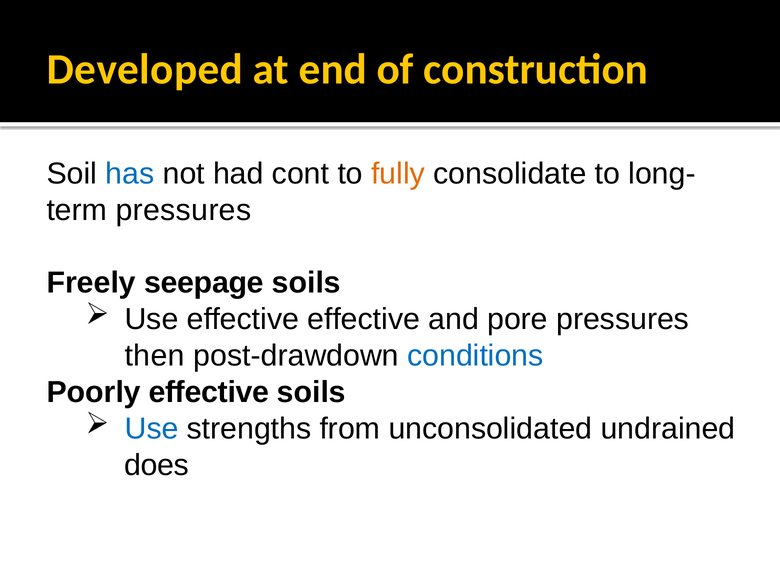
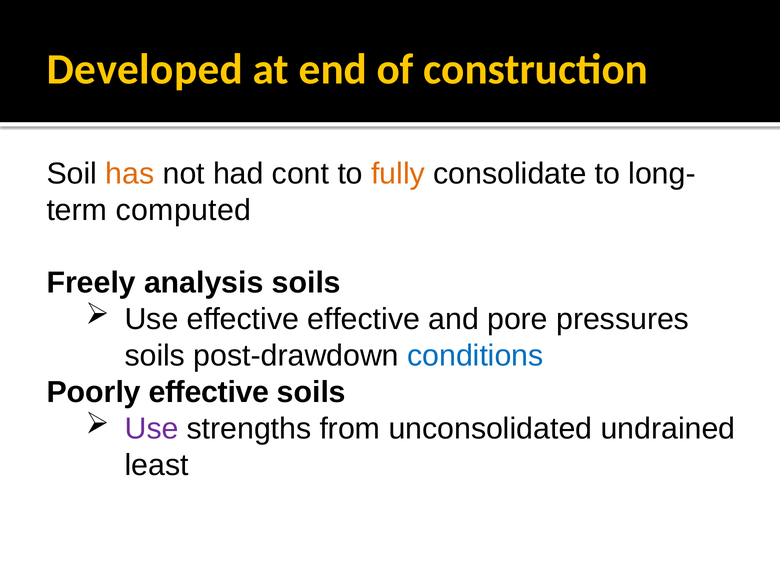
has colour: blue -> orange
pressures at (183, 210): pressures -> computed
seepage: seepage -> analysis
then at (155, 356): then -> soils
Use at (152, 429) colour: blue -> purple
does: does -> least
